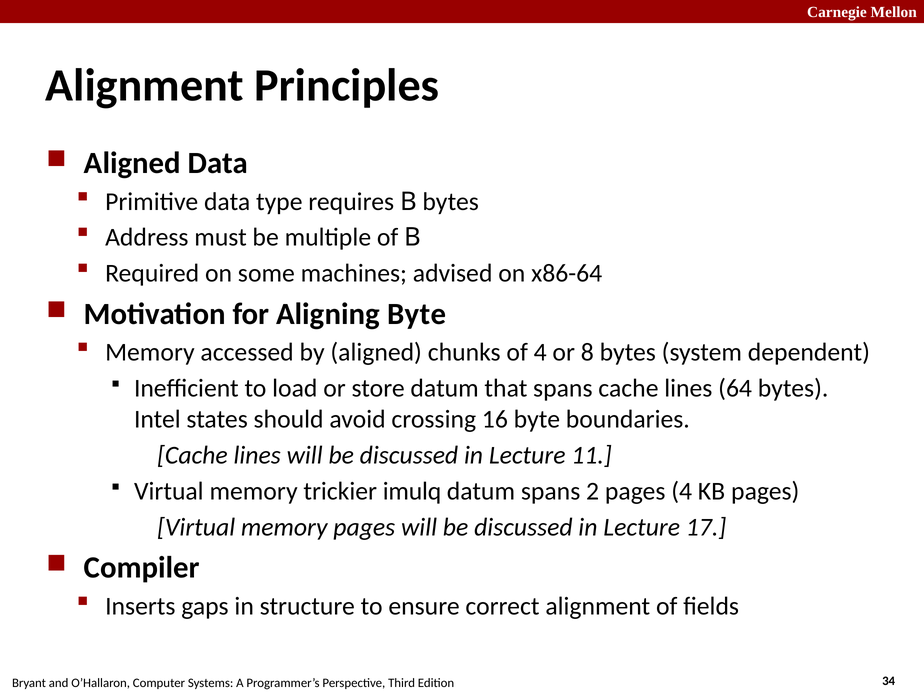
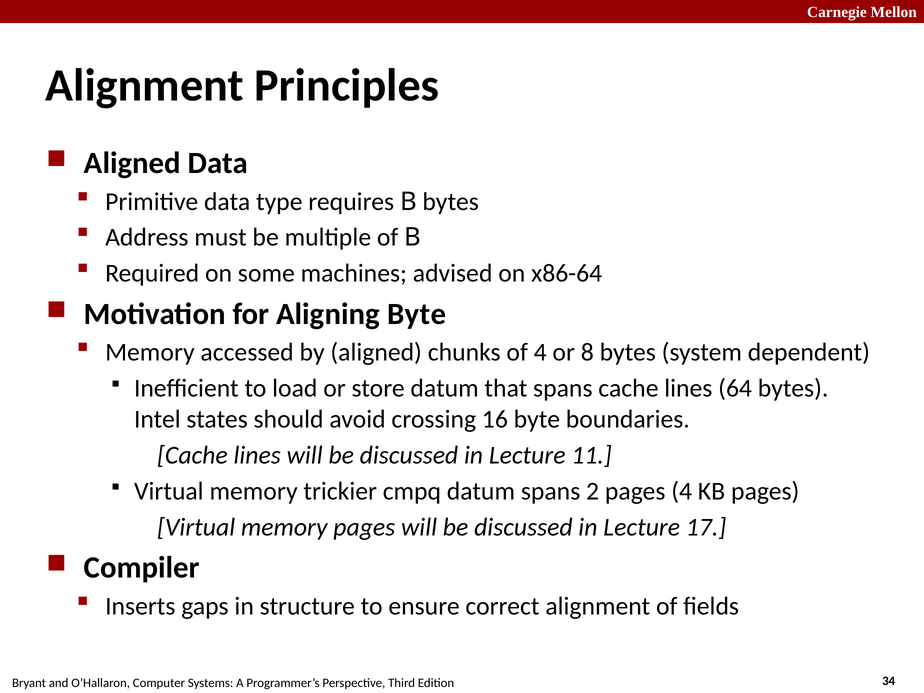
imulq: imulq -> cmpq
